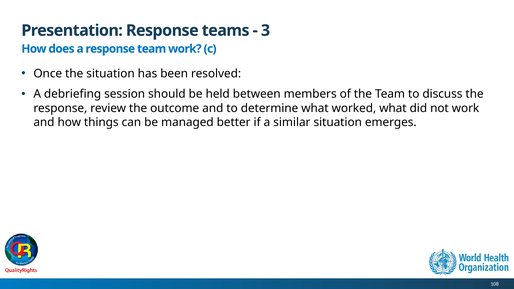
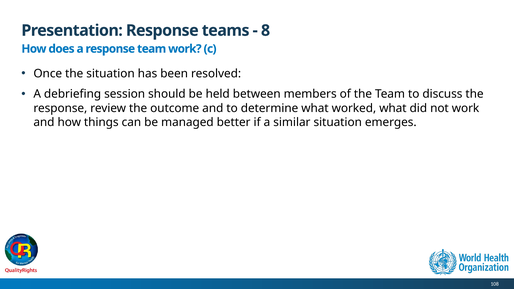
3: 3 -> 8
